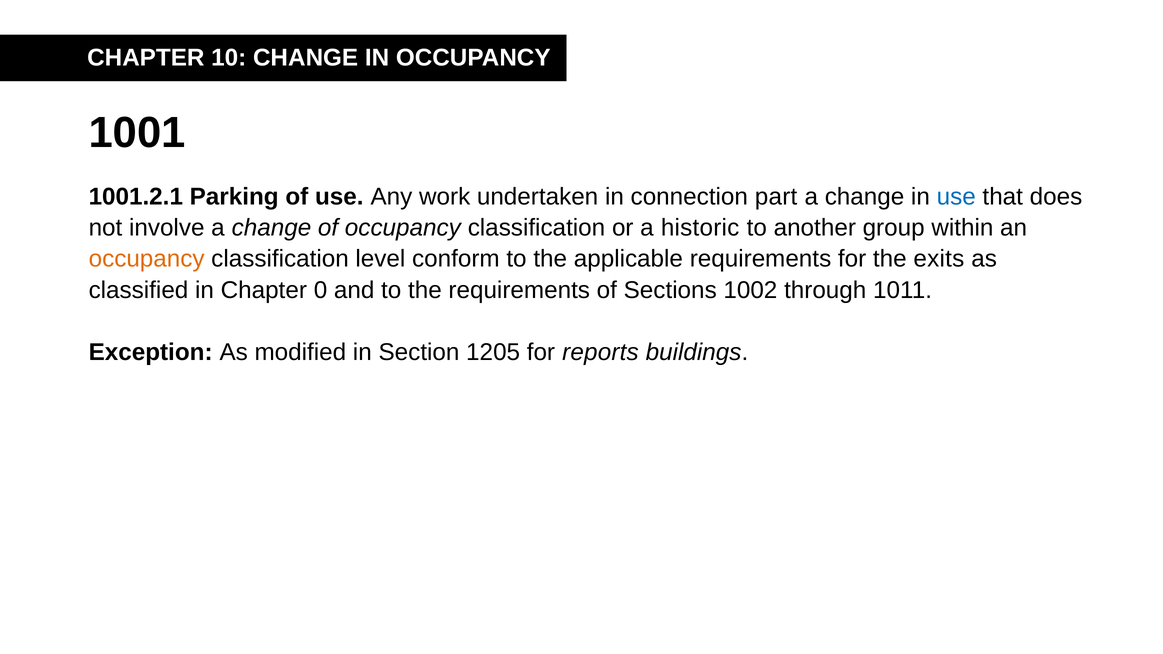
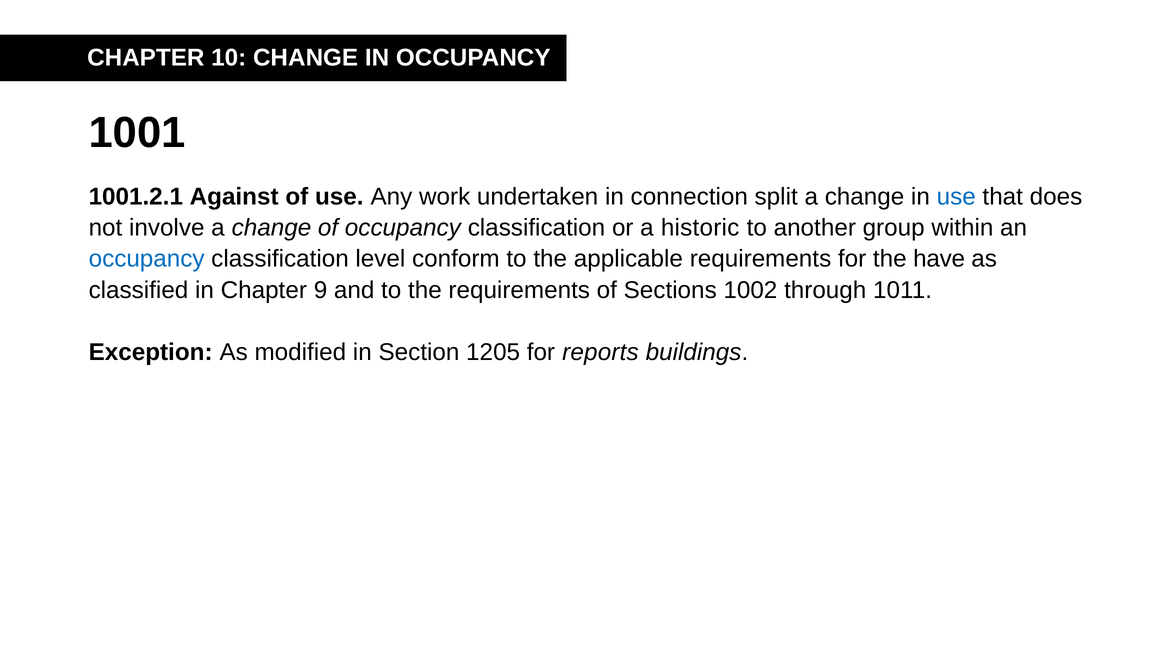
Parking: Parking -> Against
part: part -> split
occupancy at (147, 259) colour: orange -> blue
exits: exits -> have
0: 0 -> 9
